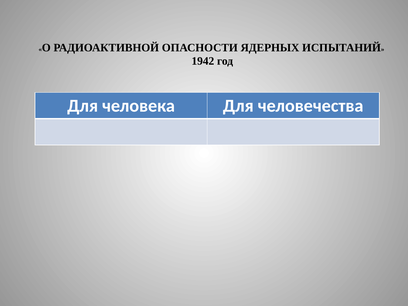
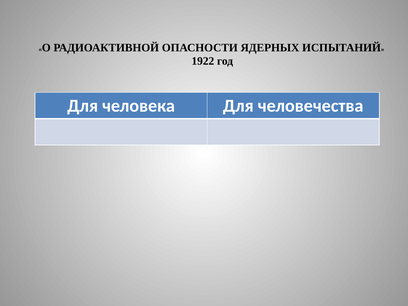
1942: 1942 -> 1922
